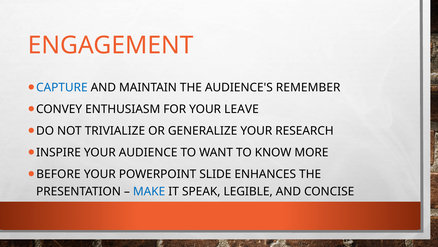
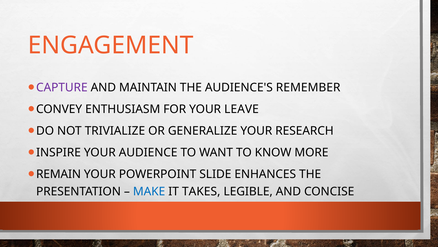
CAPTURE colour: blue -> purple
BEFORE: BEFORE -> REMAIN
SPEAK: SPEAK -> TAKES
